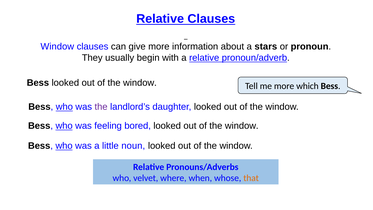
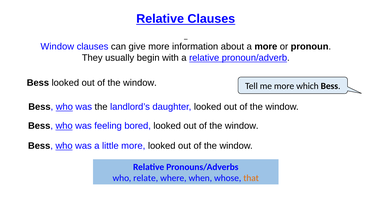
a stars: stars -> more
the at (101, 107) colour: purple -> black
little noun: noun -> more
velvet: velvet -> relate
